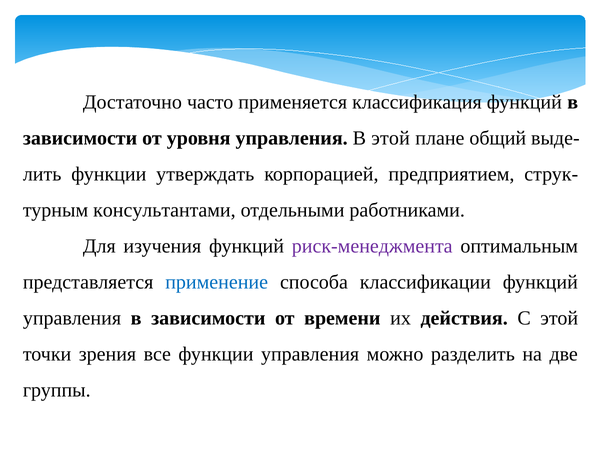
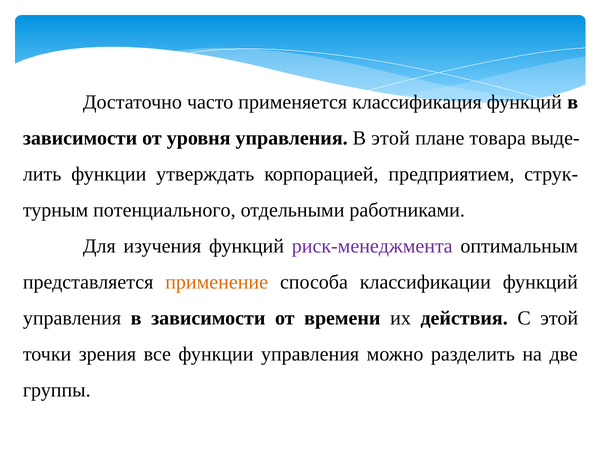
общий: общий -> товара
консультантами: консультантами -> потенциального
применение colour: blue -> orange
